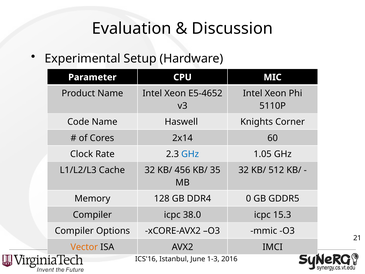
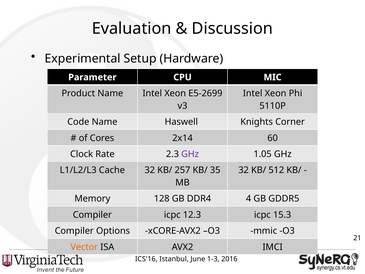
E5-4652: E5-4652 -> E5-2699
GHz at (190, 154) colour: blue -> purple
456: 456 -> 257
0: 0 -> 4
38.0: 38.0 -> 12.3
